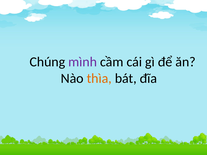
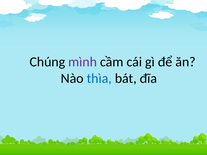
thìa colour: orange -> blue
